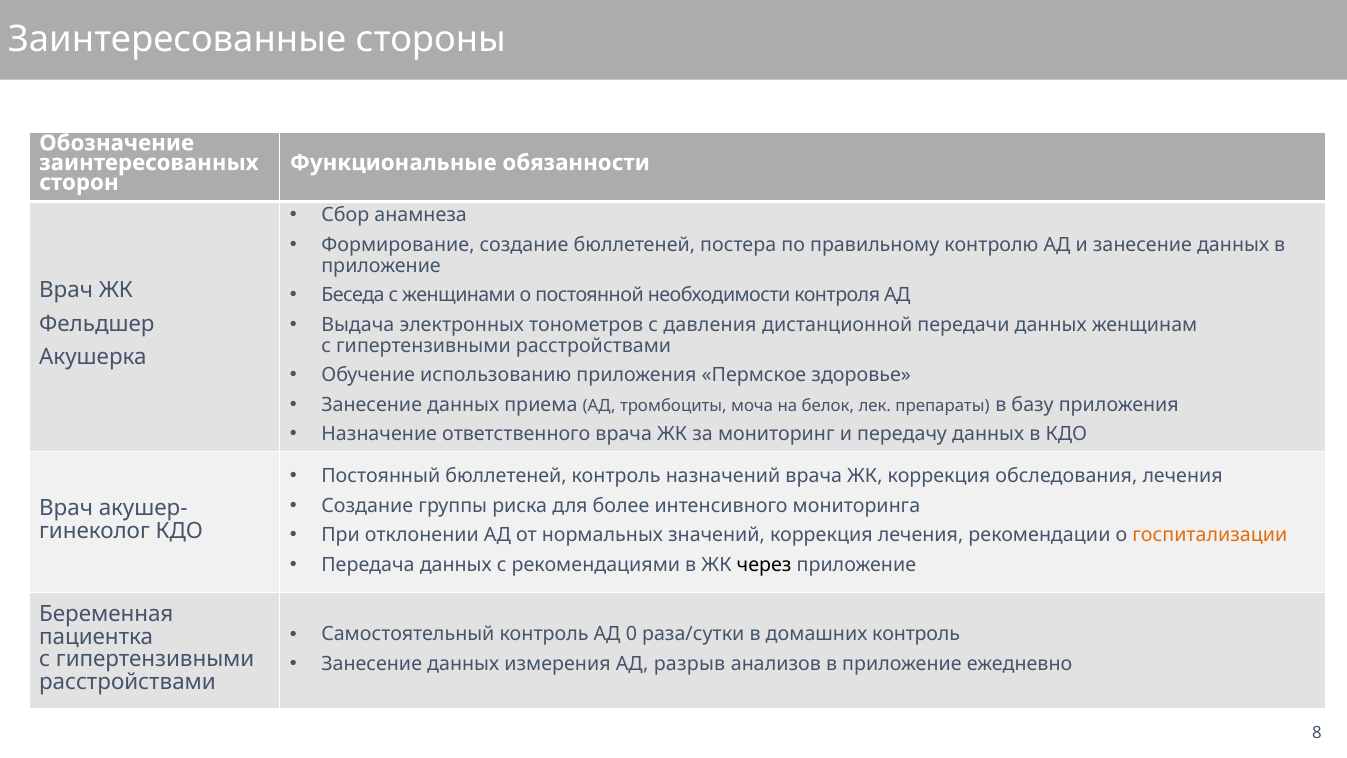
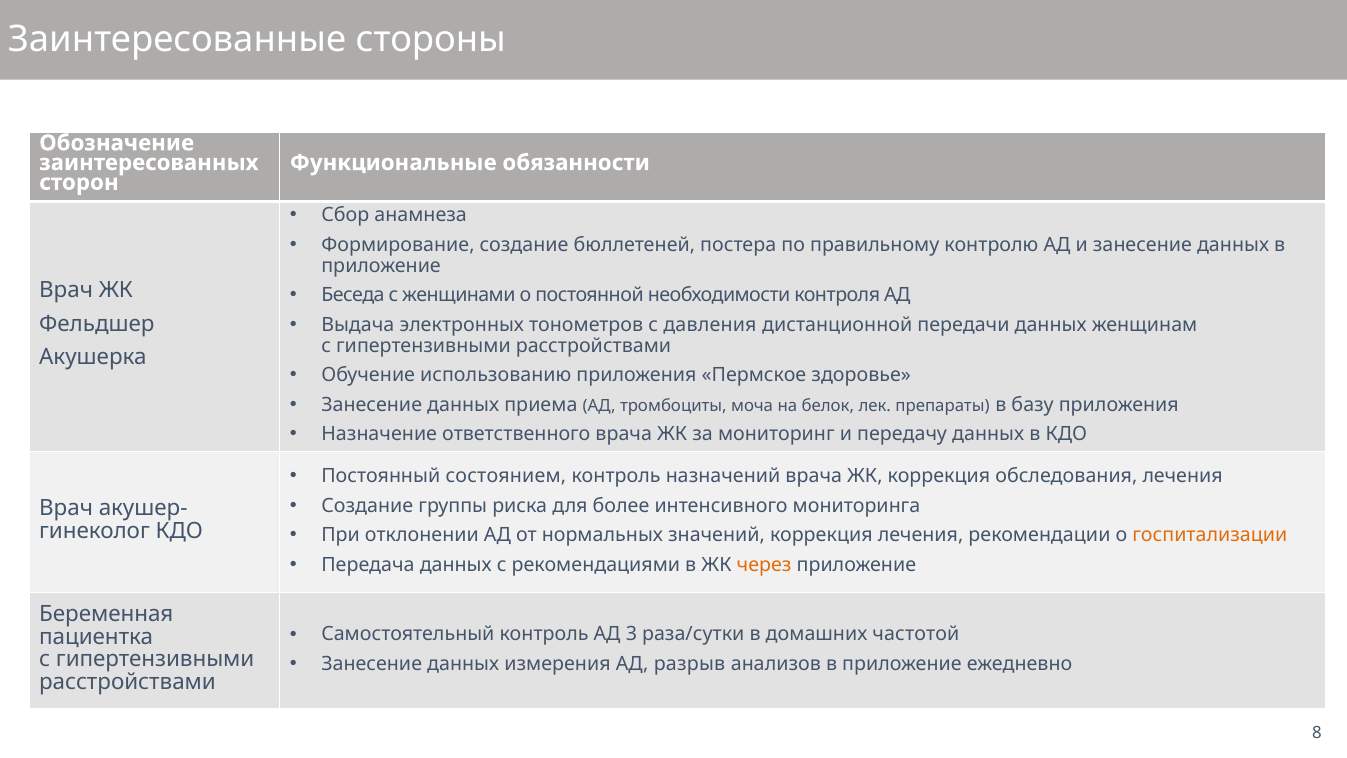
Постоянный бюллетеней: бюллетеней -> состоянием
через colour: black -> orange
0: 0 -> 3
домашних контроль: контроль -> частотой
